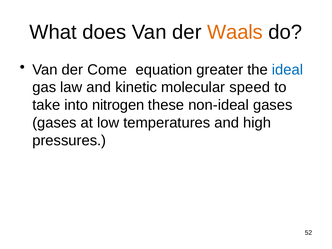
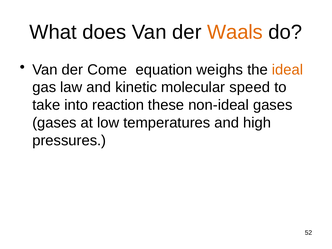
greater: greater -> weighs
ideal colour: blue -> orange
nitrogen: nitrogen -> reaction
